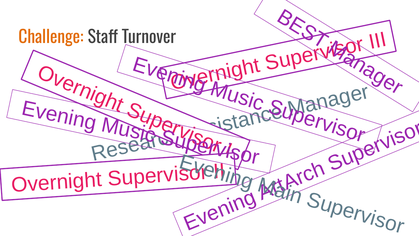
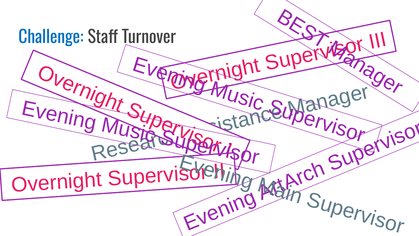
Challenge colour: orange -> blue
